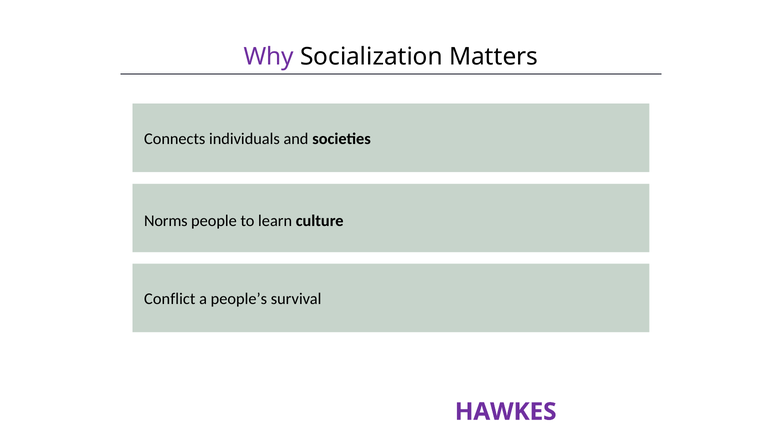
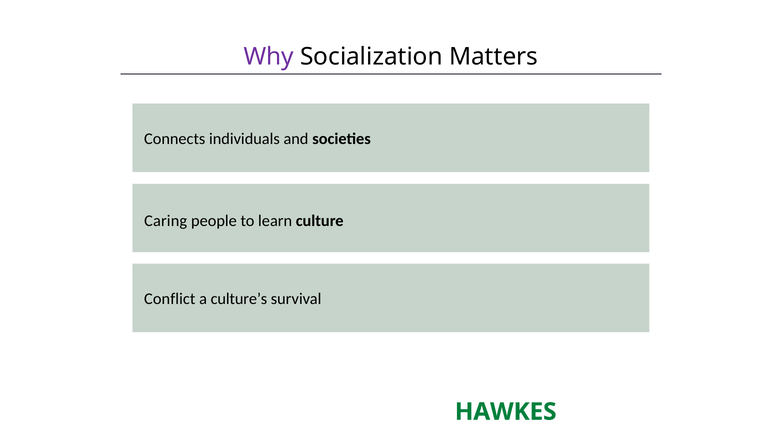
Norms: Norms -> Caring
people’s: people’s -> culture’s
HAWKES colour: purple -> green
